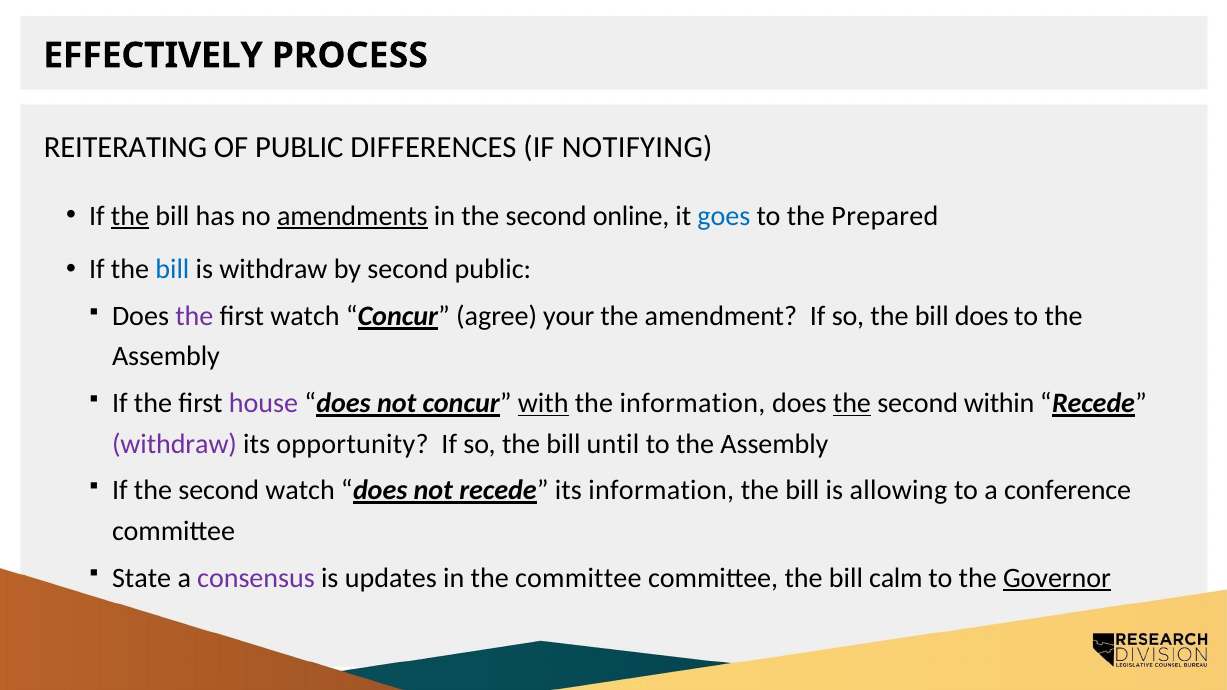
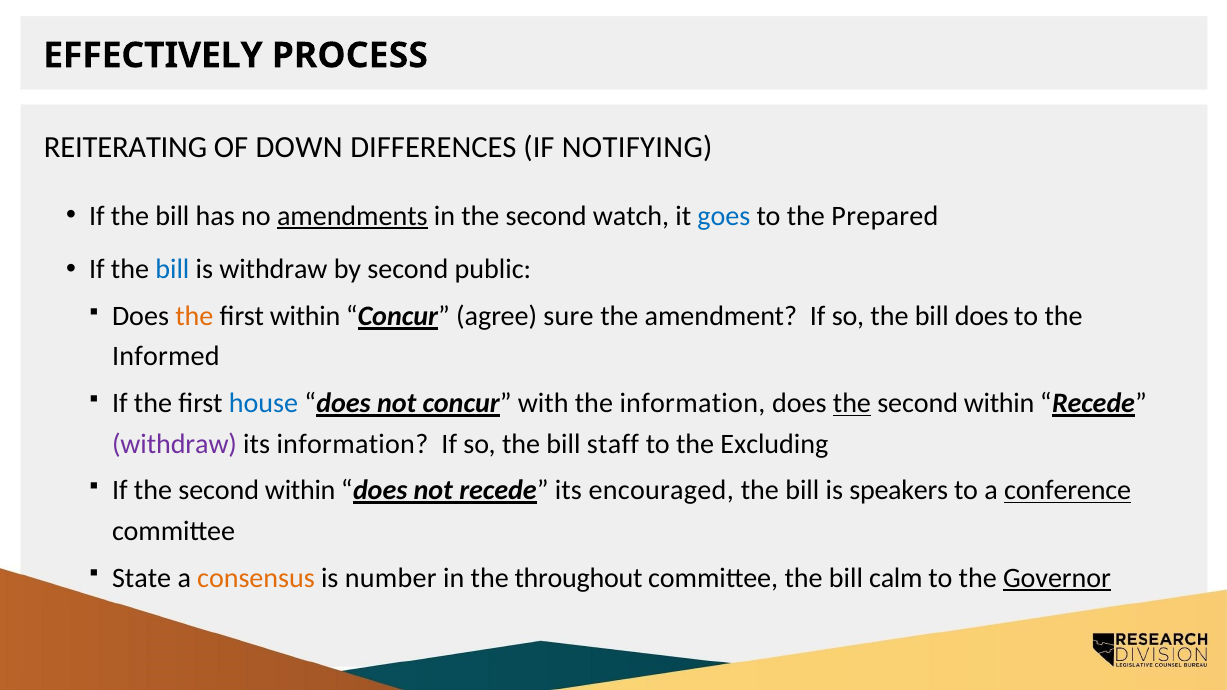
OF PUBLIC: PUBLIC -> DOWN
the at (130, 216) underline: present -> none
online: online -> watch
the at (194, 316) colour: purple -> orange
first watch: watch -> within
your: your -> sure
Assembly at (166, 357): Assembly -> Informed
house colour: purple -> blue
with underline: present -> none
its opportunity: opportunity -> information
until: until -> staff
Assembly at (774, 444): Assembly -> Excluding
If the second watch: watch -> within
its information: information -> encouraged
allowing: allowing -> speakers
conference underline: none -> present
consensus colour: purple -> orange
updates: updates -> number
the committee: committee -> throughout
